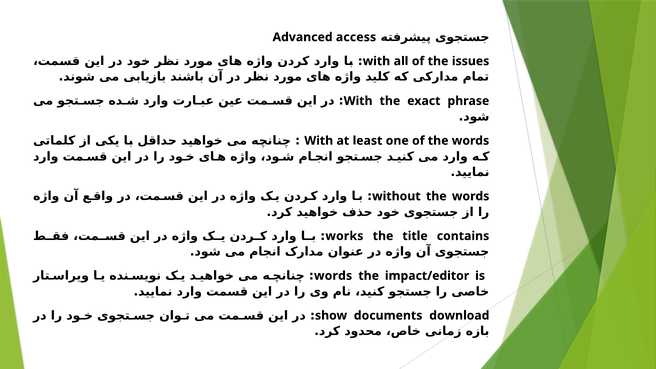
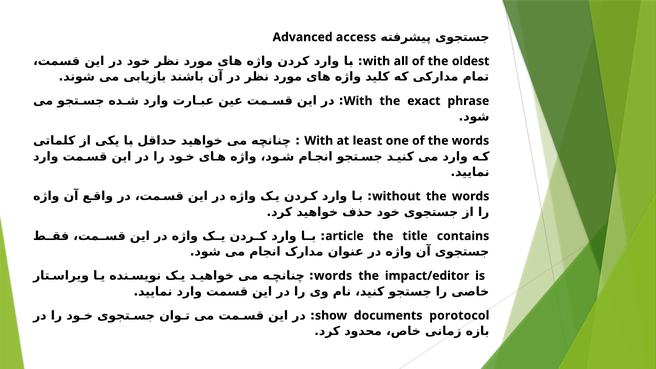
issues: issues -> oldest
works: works -> article
download: download -> porotocol
